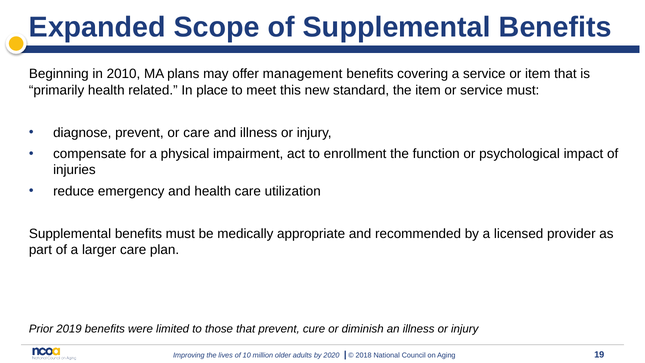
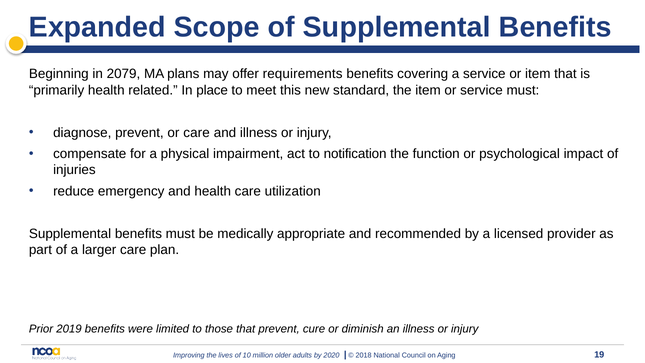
2010: 2010 -> 2079
management: management -> requirements
enrollment: enrollment -> notification
